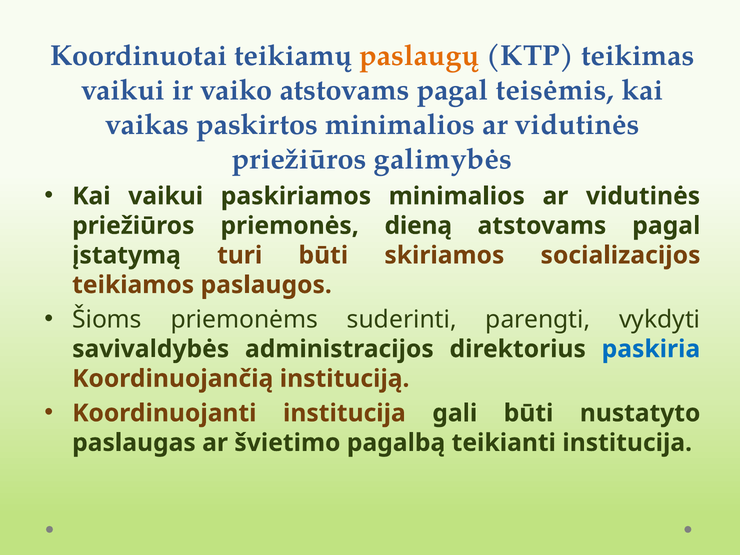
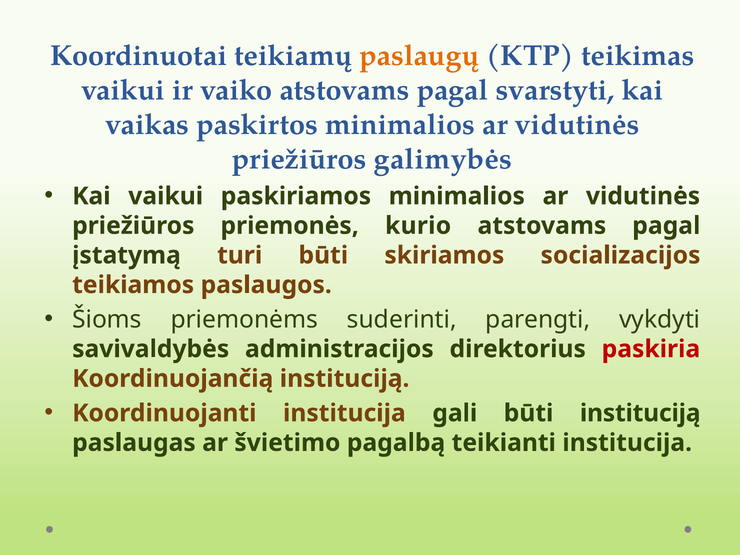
teisėmis: teisėmis -> svarstyti
dieną: dieną -> kurio
paskiria colour: blue -> red
būti nustatyto: nustatyto -> instituciją
